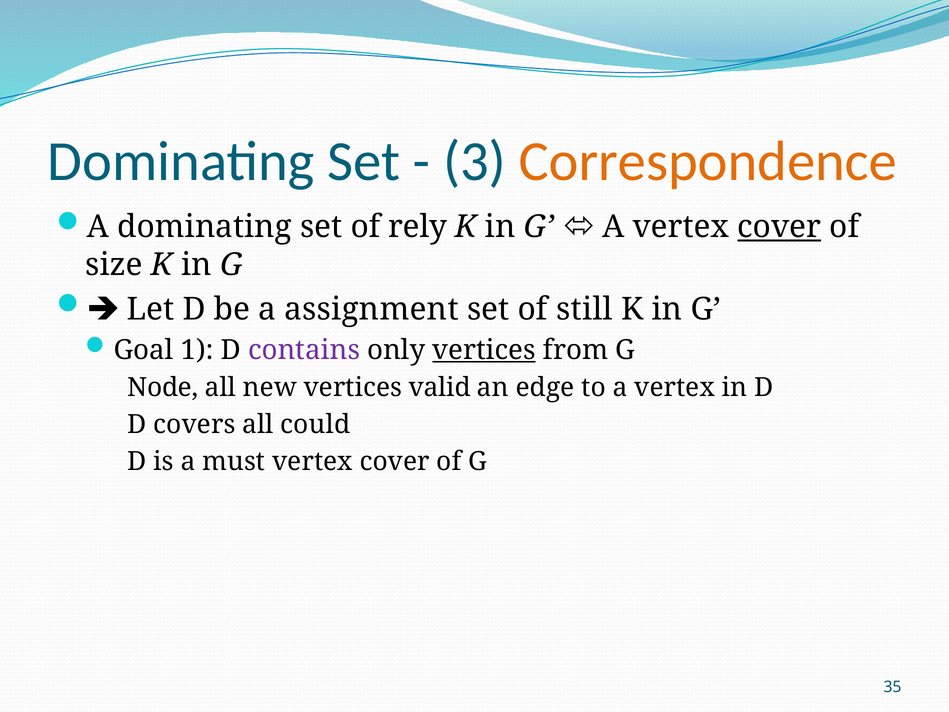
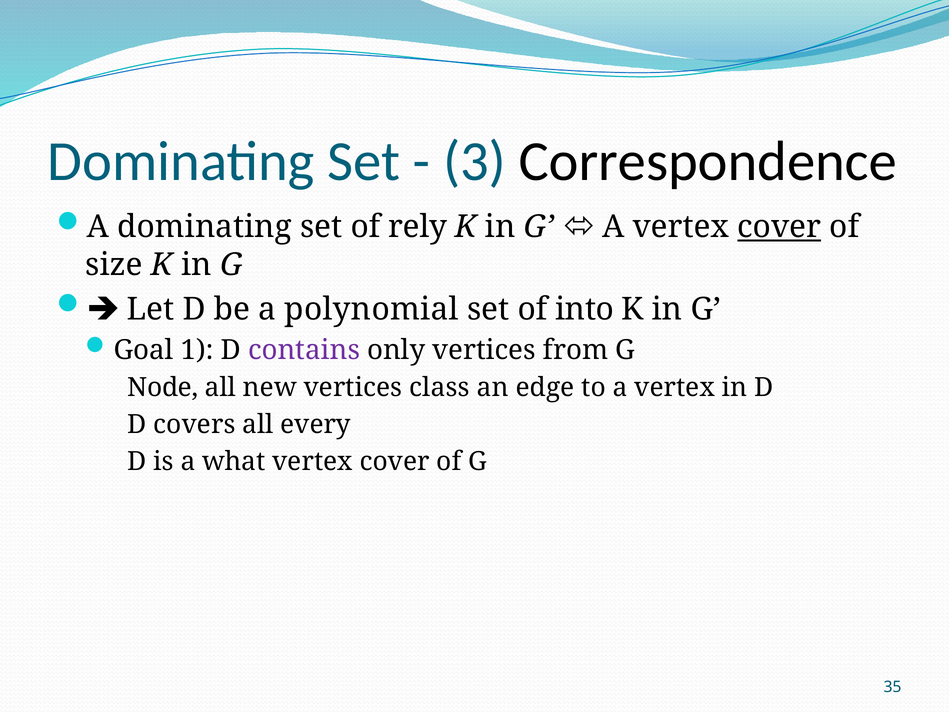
Correspondence colour: orange -> black
assignment: assignment -> polynomial
still: still -> into
vertices at (484, 350) underline: present -> none
valid: valid -> class
could: could -> every
must: must -> what
